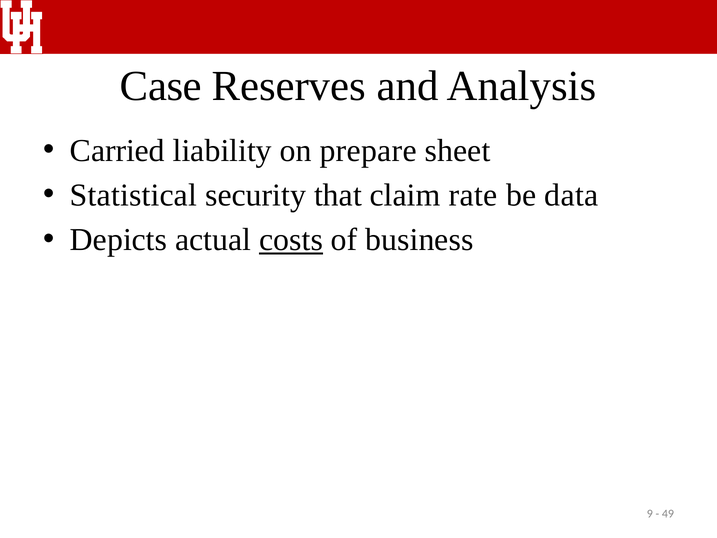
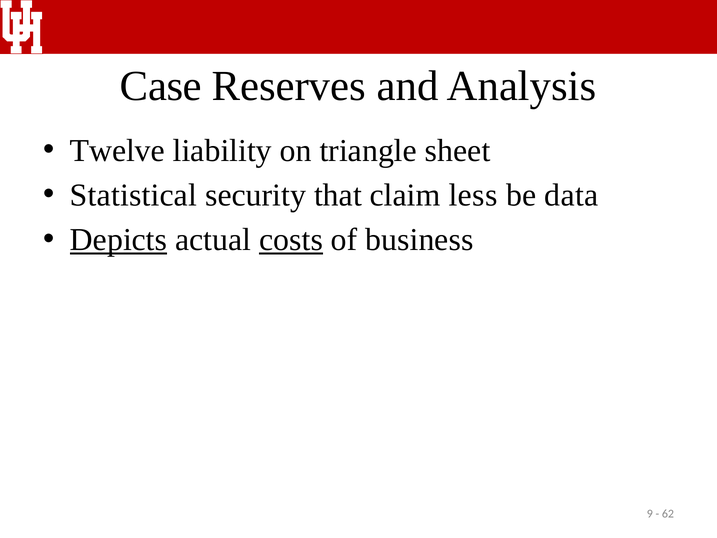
Carried: Carried -> Twelve
prepare: prepare -> triangle
rate: rate -> less
Depicts underline: none -> present
49: 49 -> 62
